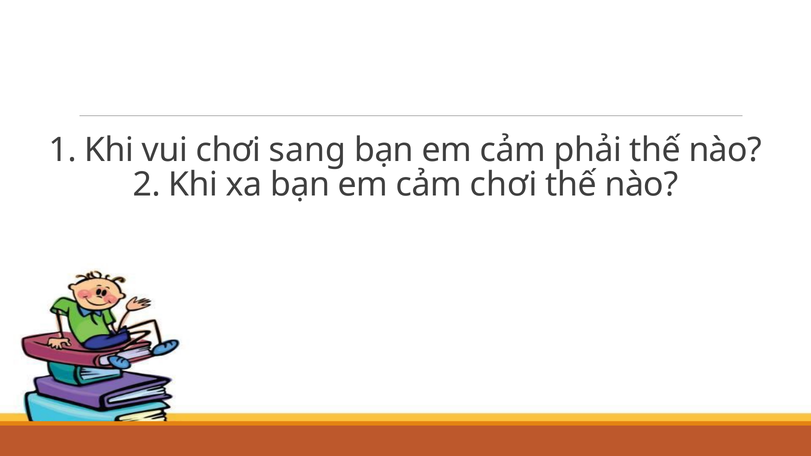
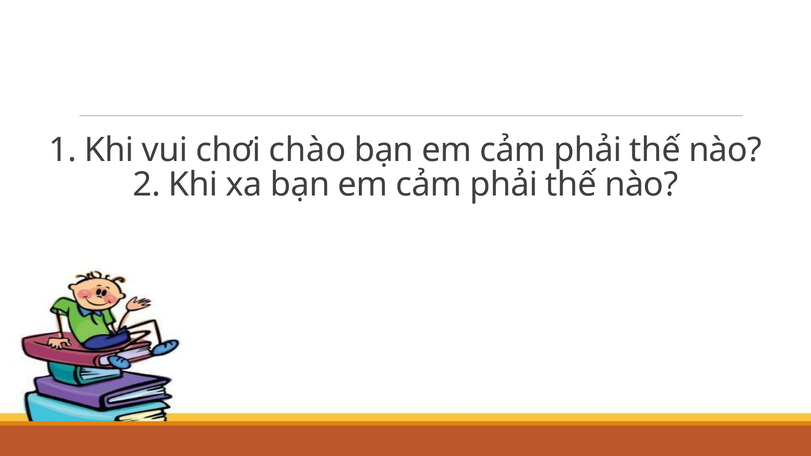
sang: sang -> chào
chơi at (503, 185): chơi -> phải
